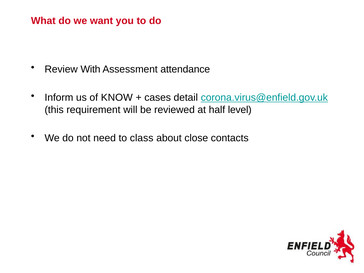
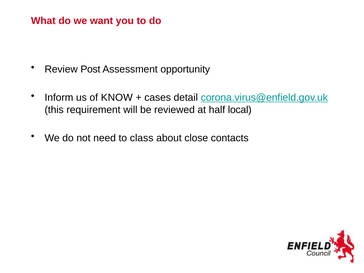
With: With -> Post
attendance: attendance -> opportunity
level: level -> local
